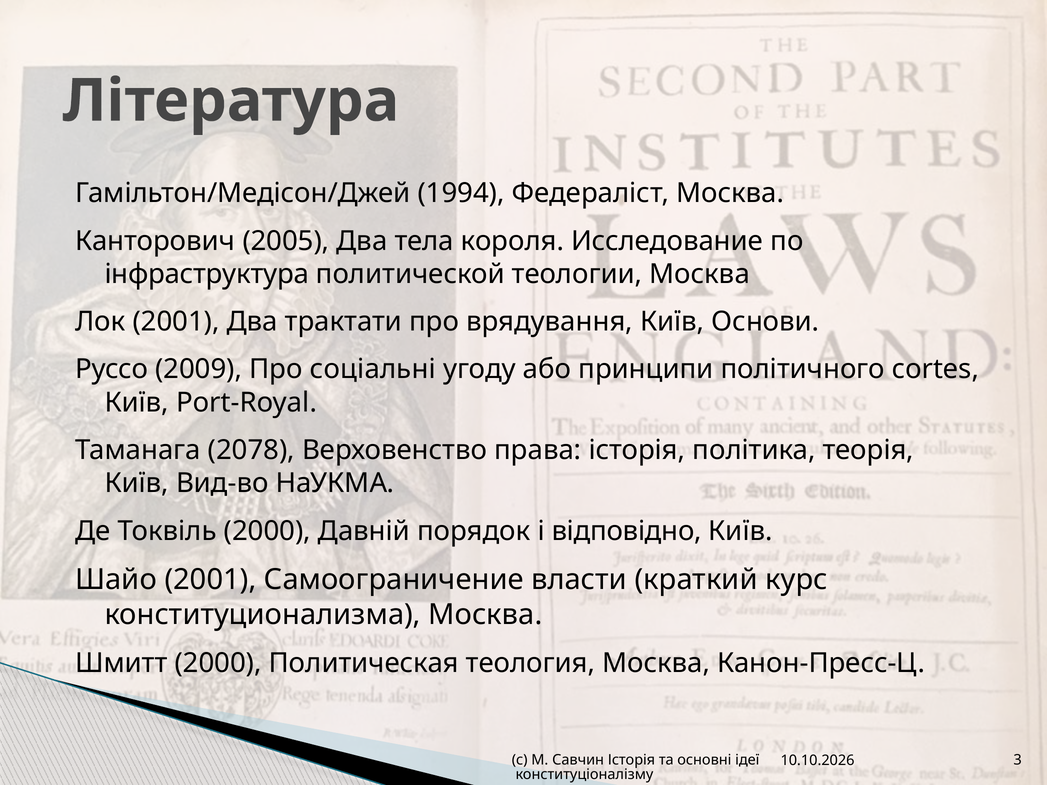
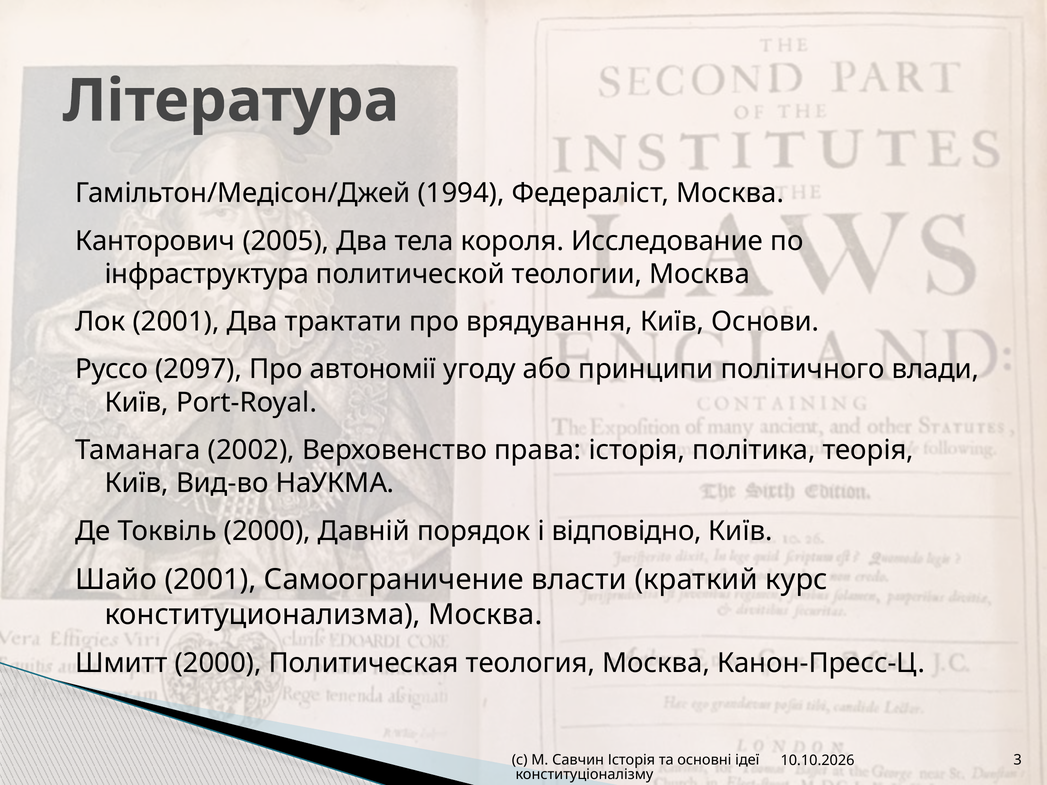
2009: 2009 -> 2097
соціальні: соціальні -> автономії
cortes: cortes -> влади
2078: 2078 -> 2002
